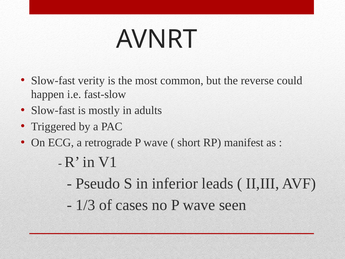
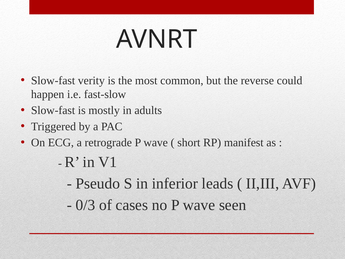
1/3: 1/3 -> 0/3
